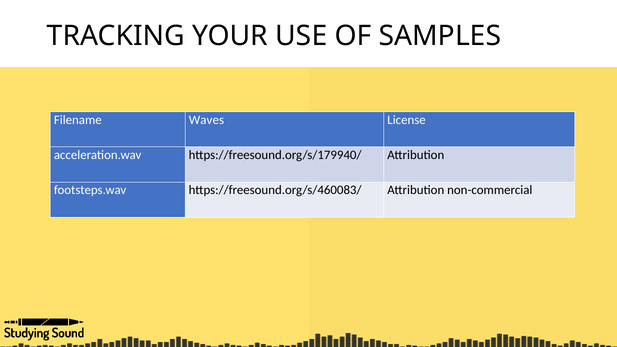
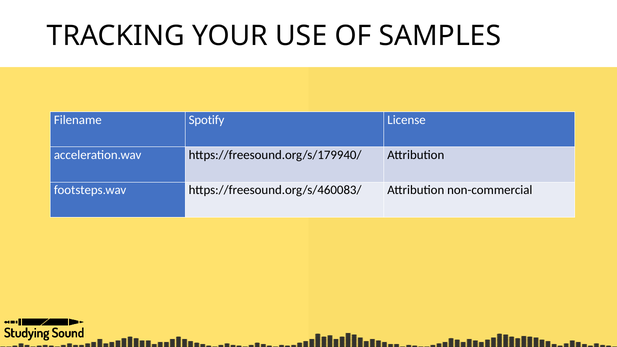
Waves: Waves -> Spotify
